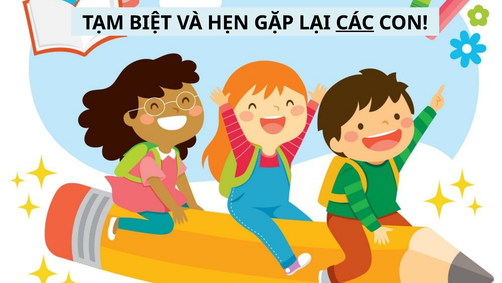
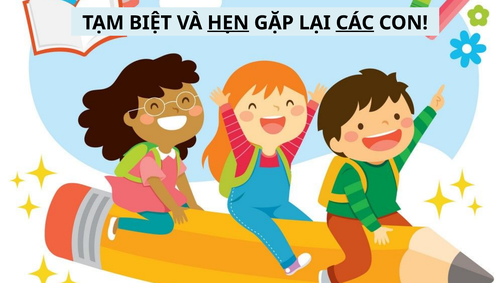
HẸN underline: none -> present
